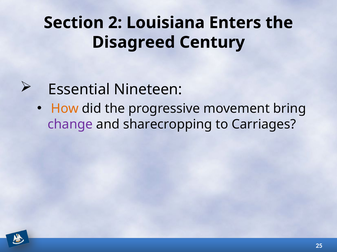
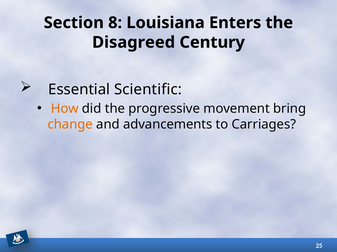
2: 2 -> 8
Nineteen: Nineteen -> Scientific
change colour: purple -> orange
sharecropping: sharecropping -> advancements
